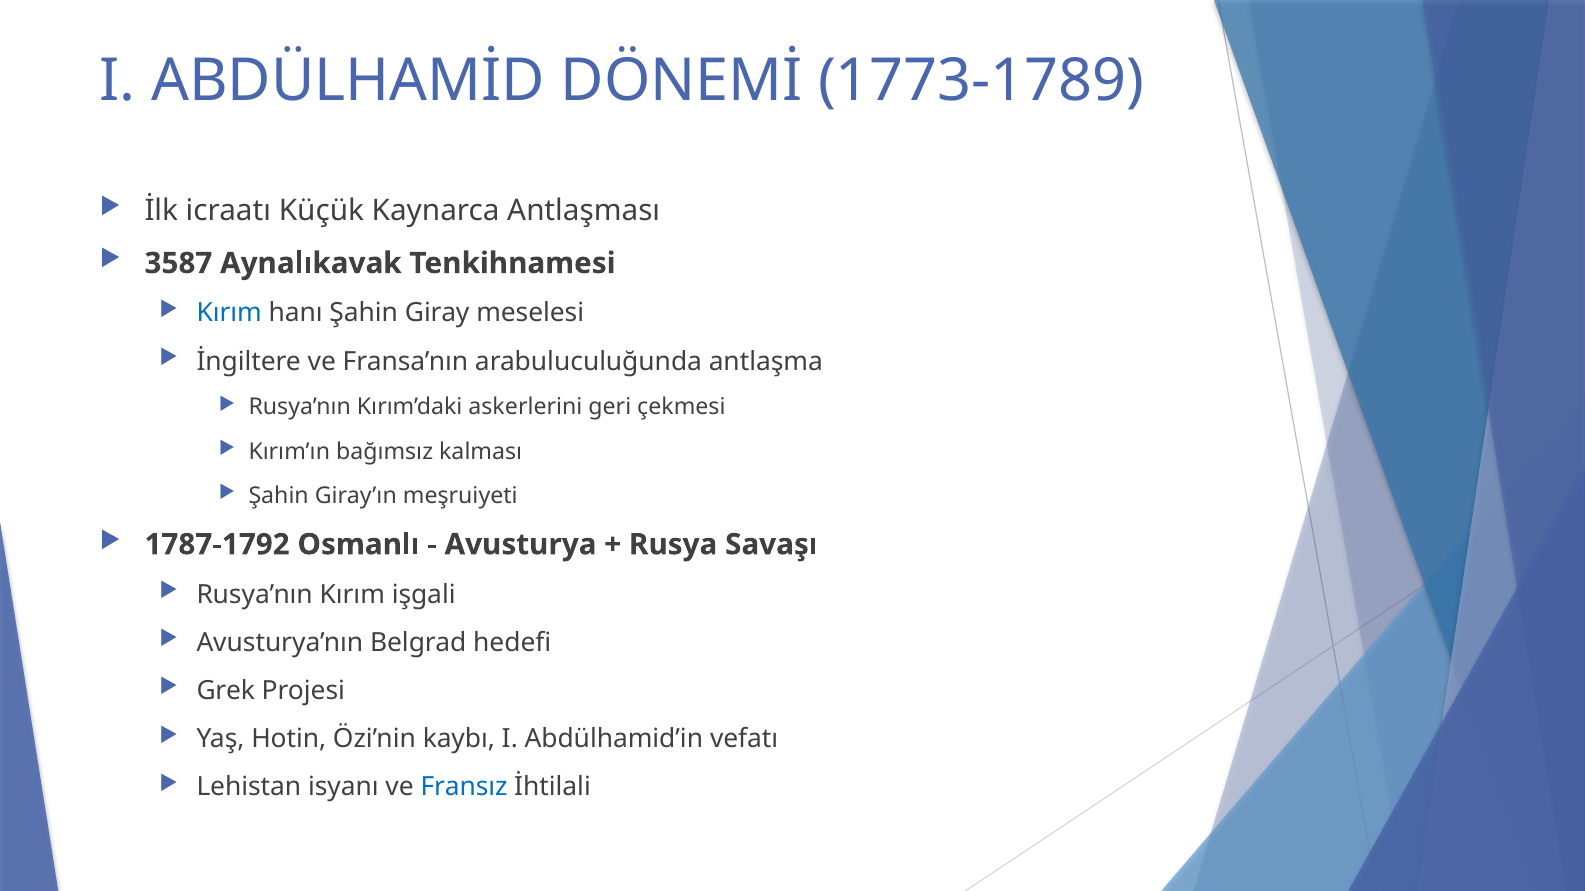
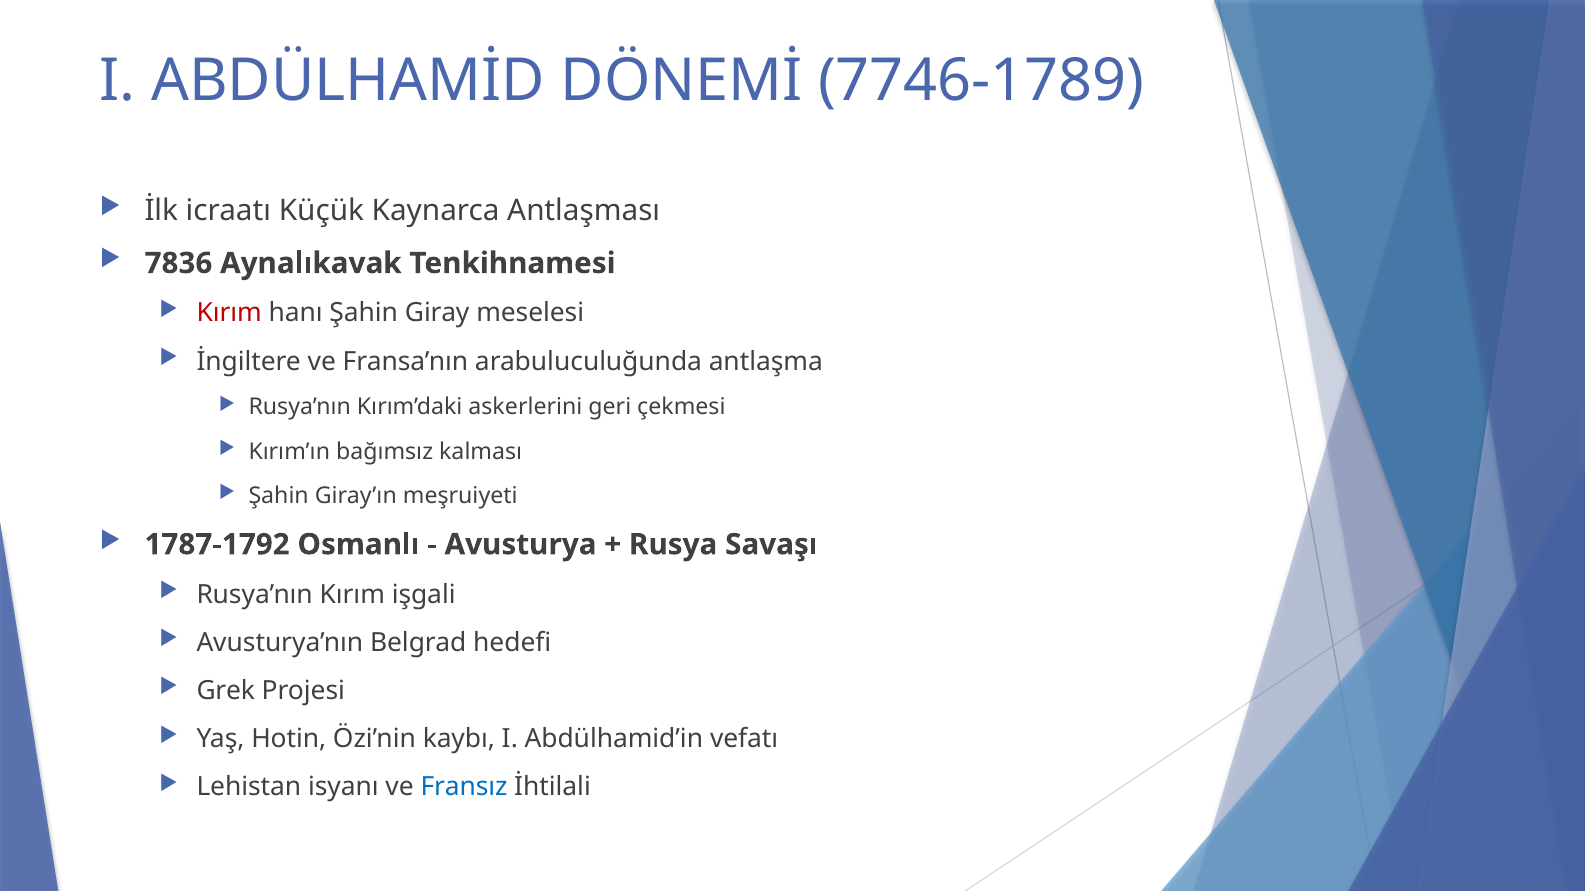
1773-1789: 1773-1789 -> 7746-1789
3587: 3587 -> 7836
Kırım at (229, 313) colour: blue -> red
